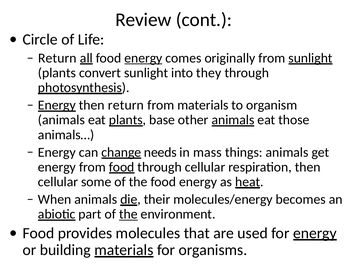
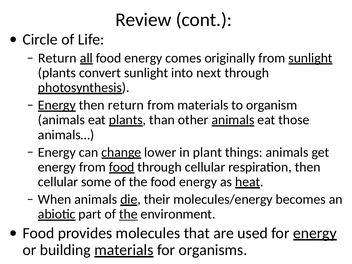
energy at (143, 58) underline: present -> none
they: they -> next
base: base -> than
needs: needs -> lower
mass: mass -> plant
